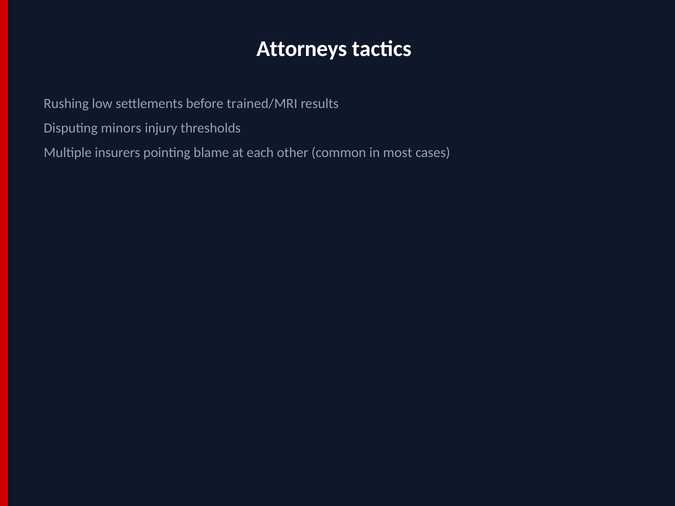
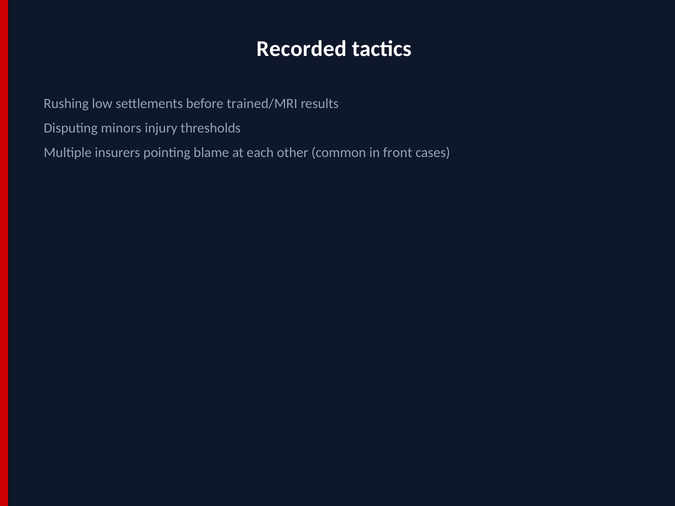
Attorneys: Attorneys -> Recorded
most: most -> front
